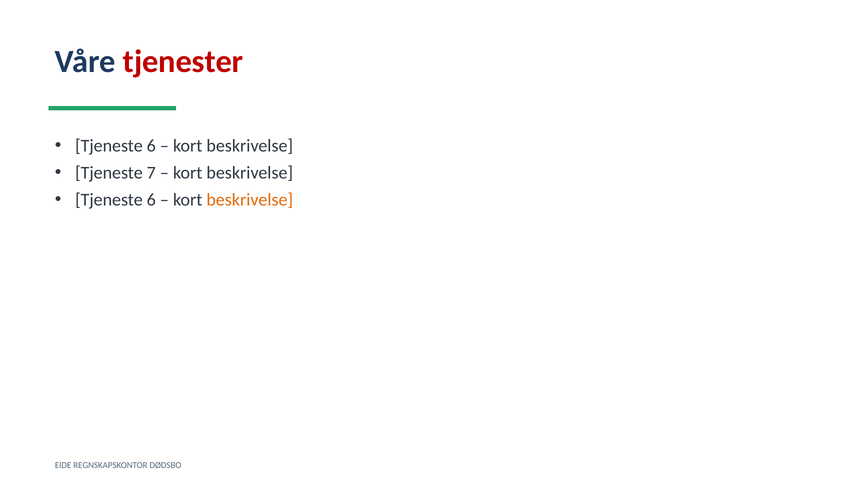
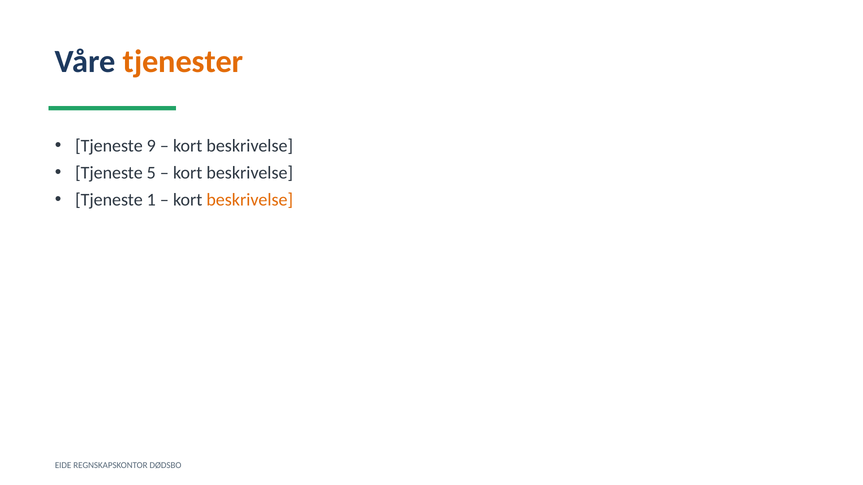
tjenester colour: red -> orange
6 at (151, 146): 6 -> 9
7: 7 -> 5
6 at (151, 200): 6 -> 1
